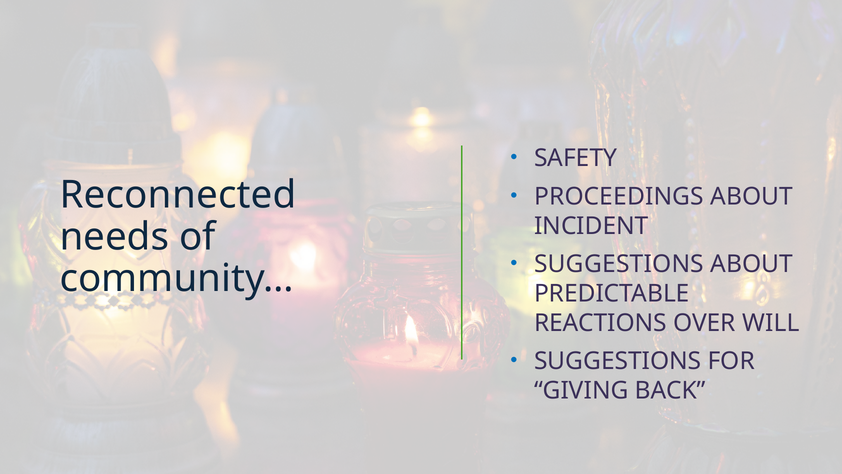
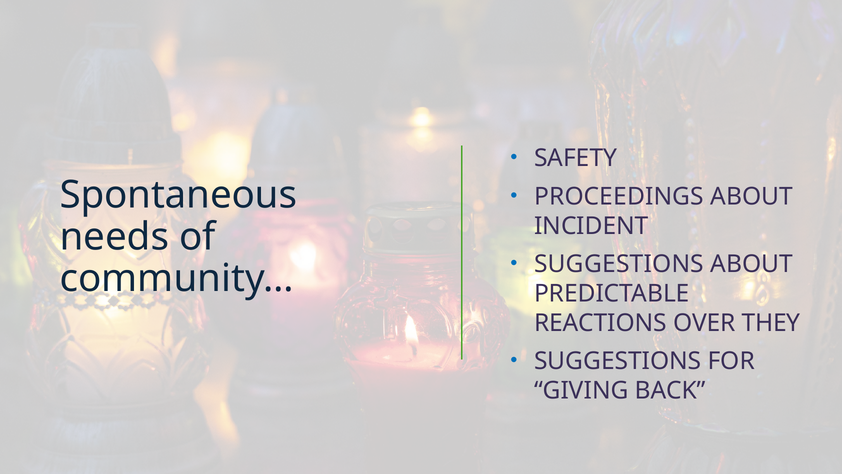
Reconnected: Reconnected -> Spontaneous
WILL: WILL -> THEY
